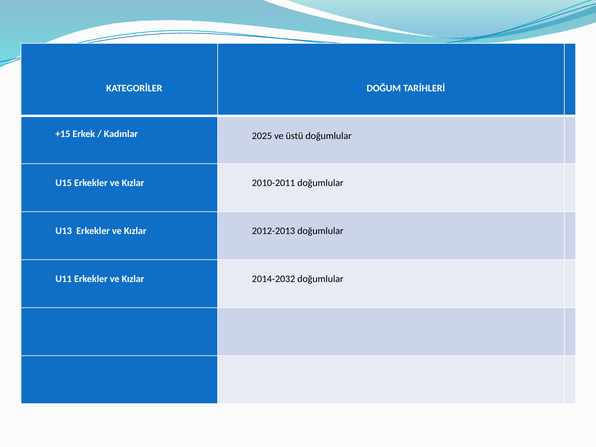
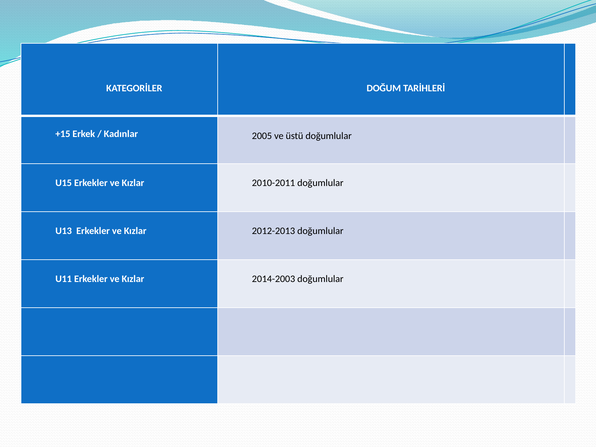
2025: 2025 -> 2005
2014-2032: 2014-2032 -> 2014-2003
